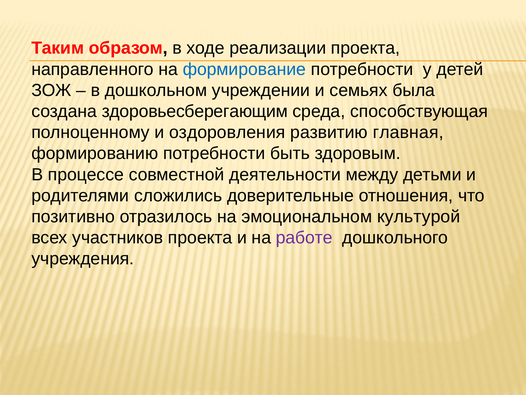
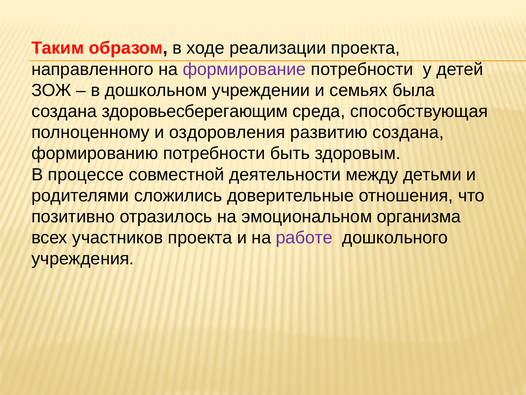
формирование colour: blue -> purple
развитию главная: главная -> создана
культурой: культурой -> организма
